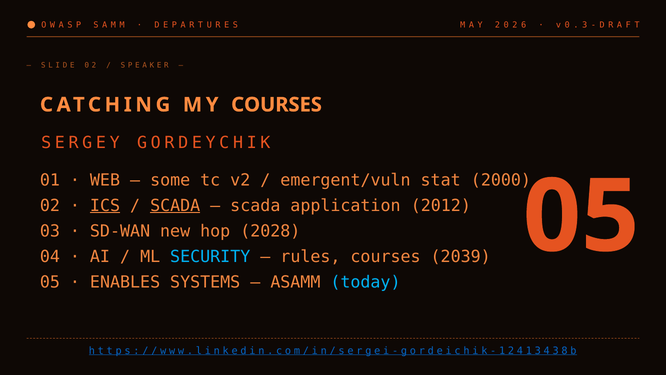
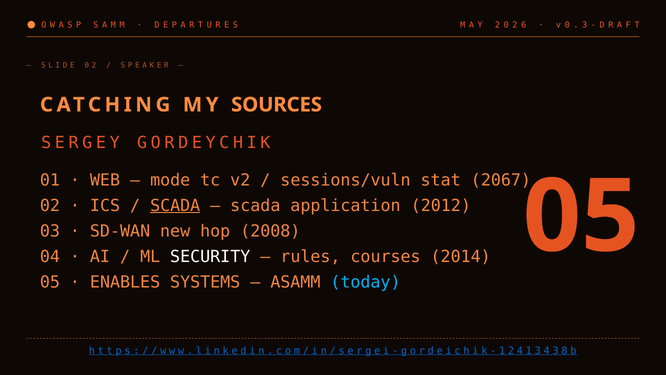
MY COURSES: COURSES -> SOURCES
some: some -> mode
emergent/vuln: emergent/vuln -> sessions/vuln
2000: 2000 -> 2067
ICS underline: present -> none
2028: 2028 -> 2008
SECURITY colour: light blue -> white
2039: 2039 -> 2014
